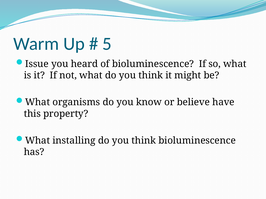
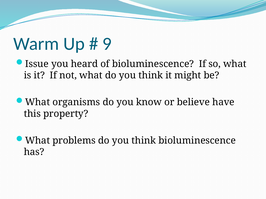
5: 5 -> 9
installing: installing -> problems
